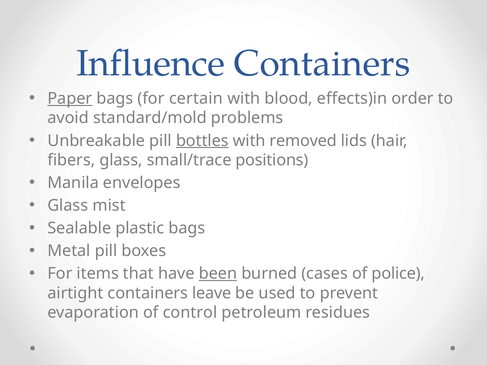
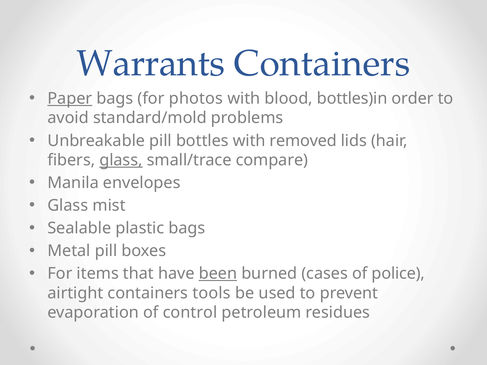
Influence: Influence -> Warrants
certain: certain -> photos
effects)in: effects)in -> bottles)in
bottles underline: present -> none
glass at (121, 160) underline: none -> present
positions: positions -> compare
leave: leave -> tools
